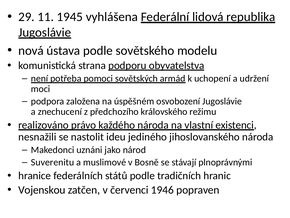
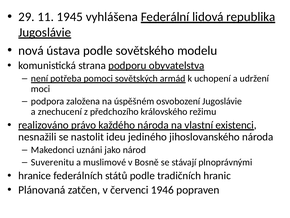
Vojenskou: Vojenskou -> Plánovaná
